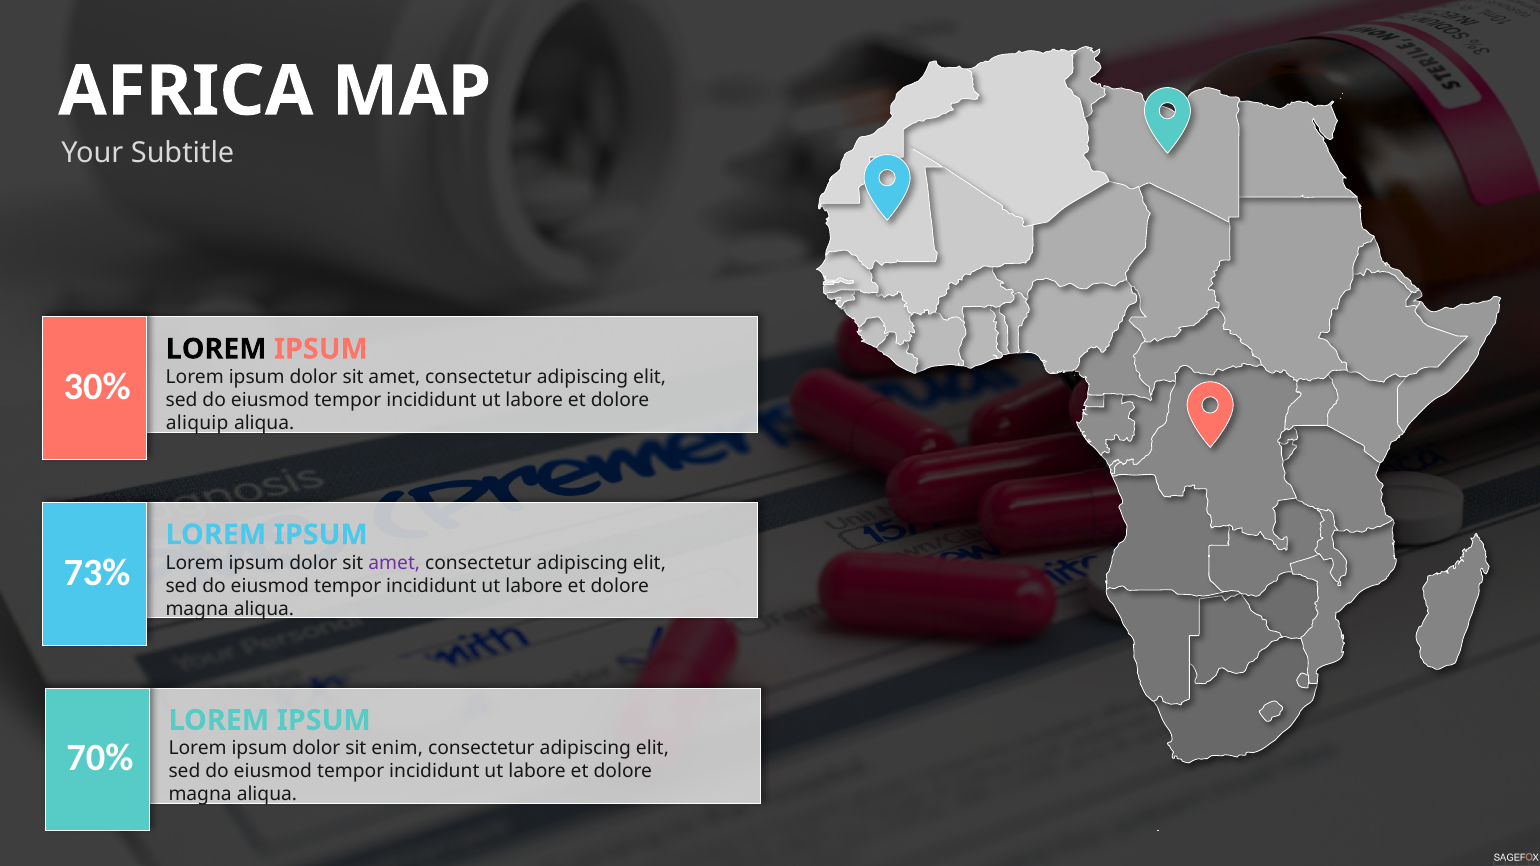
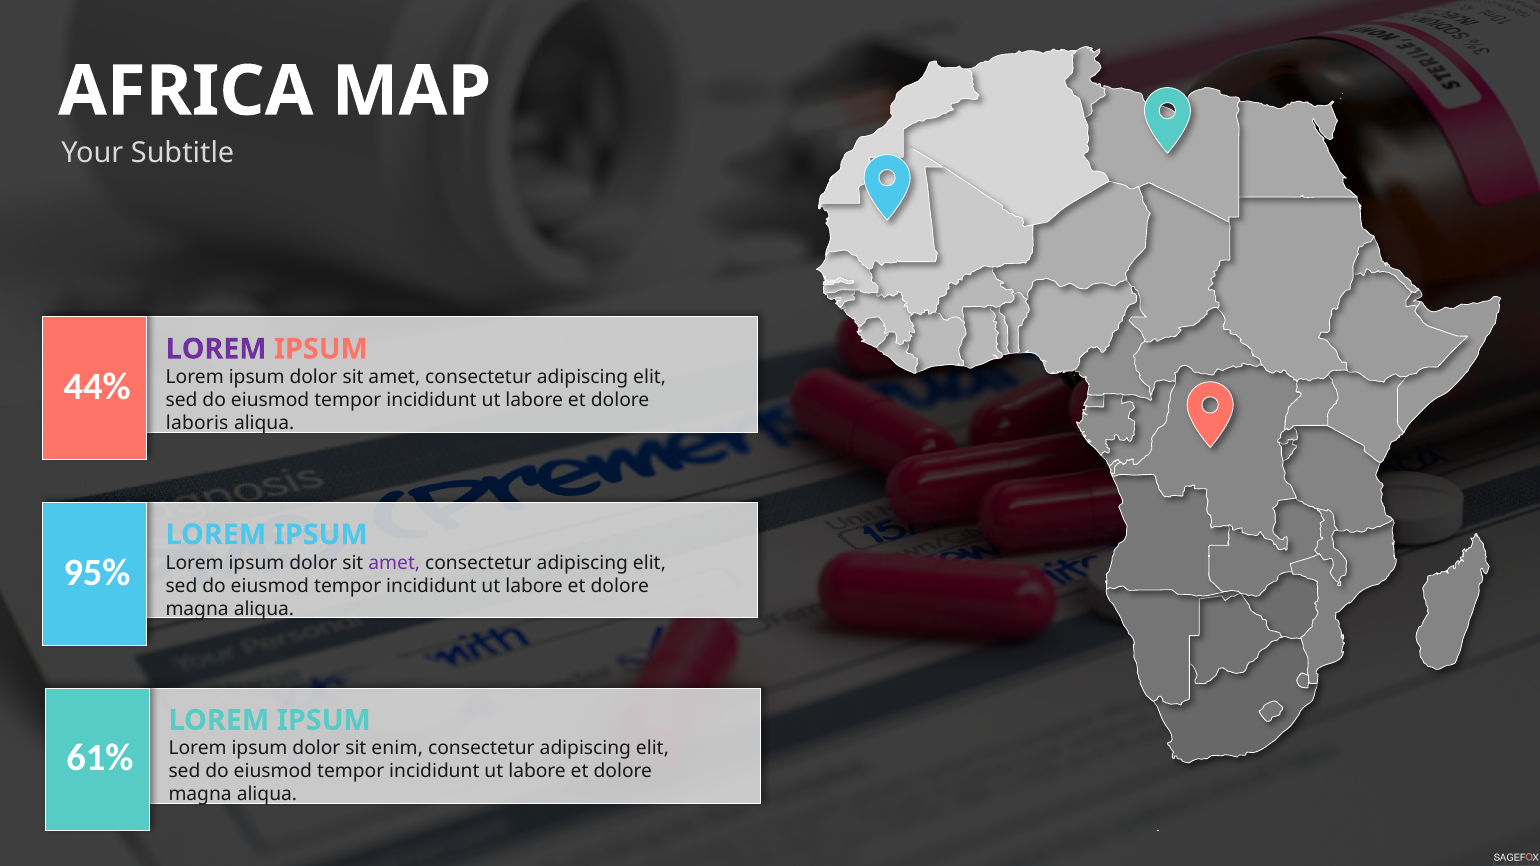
LOREM at (216, 349) colour: black -> purple
30%: 30% -> 44%
aliquip: aliquip -> laboris
73%: 73% -> 95%
70%: 70% -> 61%
